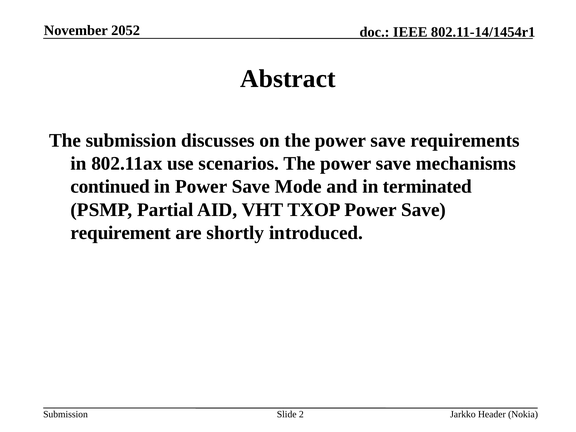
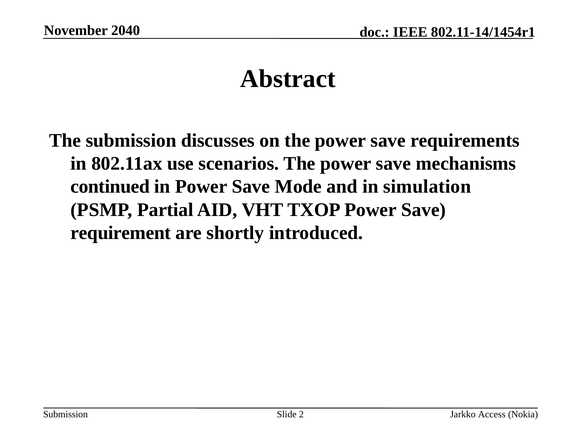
2052: 2052 -> 2040
terminated: terminated -> simulation
Header: Header -> Access
